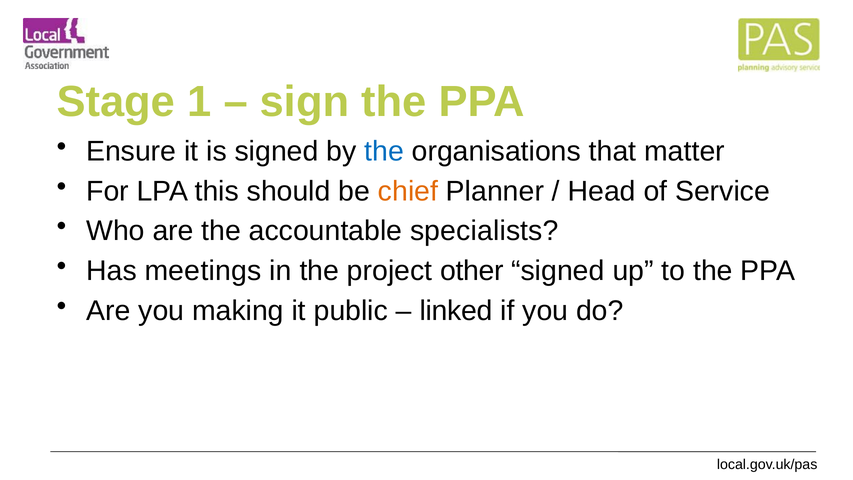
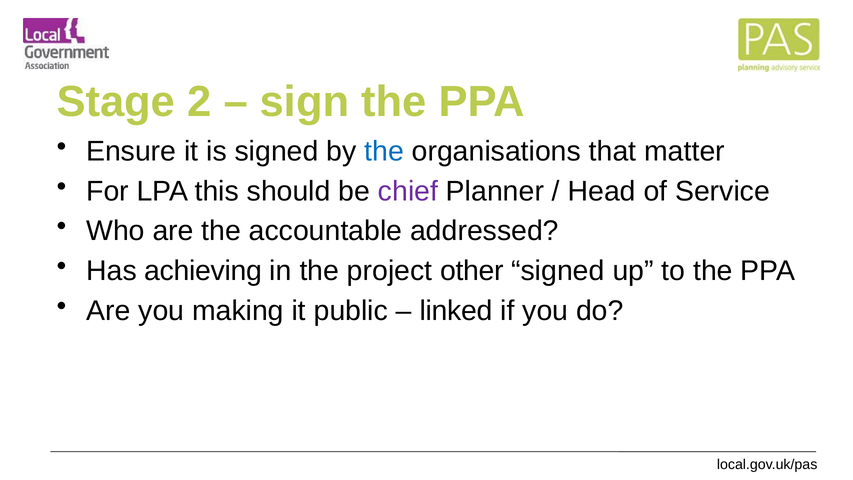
1: 1 -> 2
chief colour: orange -> purple
specialists: specialists -> addressed
meetings: meetings -> achieving
